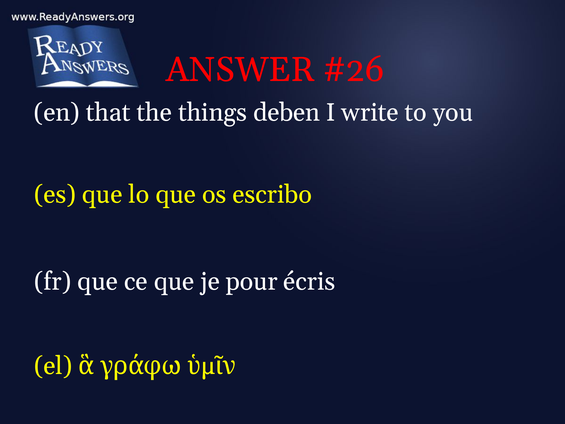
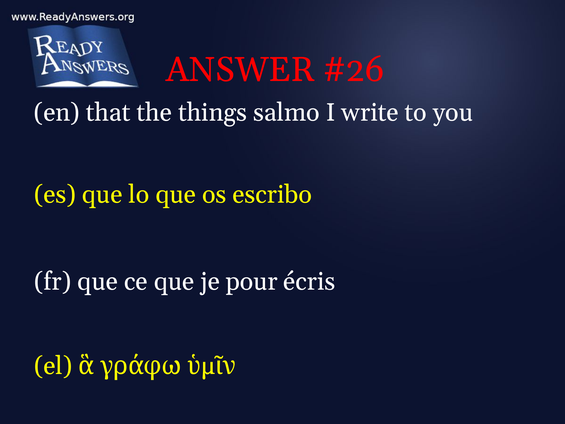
deben: deben -> salmo
